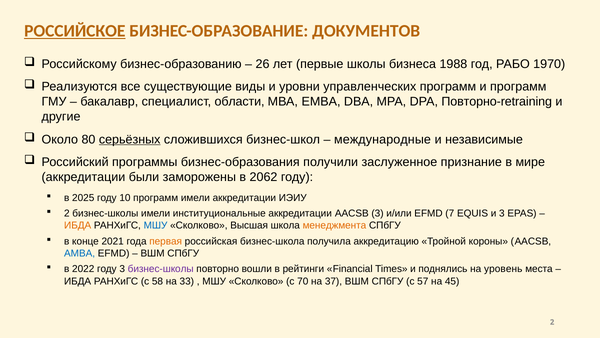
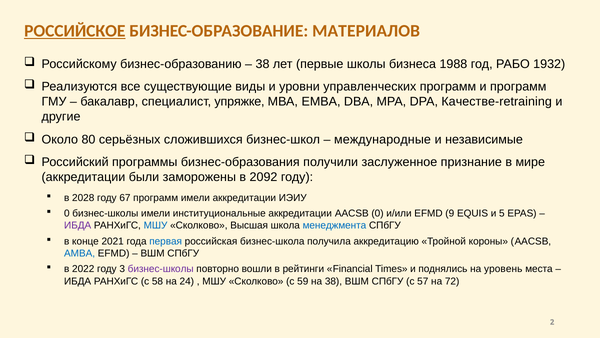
ДОКУМЕНТОВ: ДОКУМЕНТОВ -> МАТЕРИАЛОВ
26 at (262, 64): 26 -> 38
1970: 1970 -> 1932
области: области -> упряжке
Повторно-retraining: Повторно-retraining -> Качестве-retraining
серьёзных underline: present -> none
2062: 2062 -> 2092
2025: 2025 -> 2028
10: 10 -> 67
2 at (67, 213): 2 -> 0
AACSB 3: 3 -> 0
7: 7 -> 9
и 3: 3 -> 5
ИБДА at (78, 225) colour: orange -> purple
менеджмента colour: orange -> blue
первая colour: orange -> blue
33: 33 -> 24
70: 70 -> 59
на 37: 37 -> 38
45: 45 -> 72
